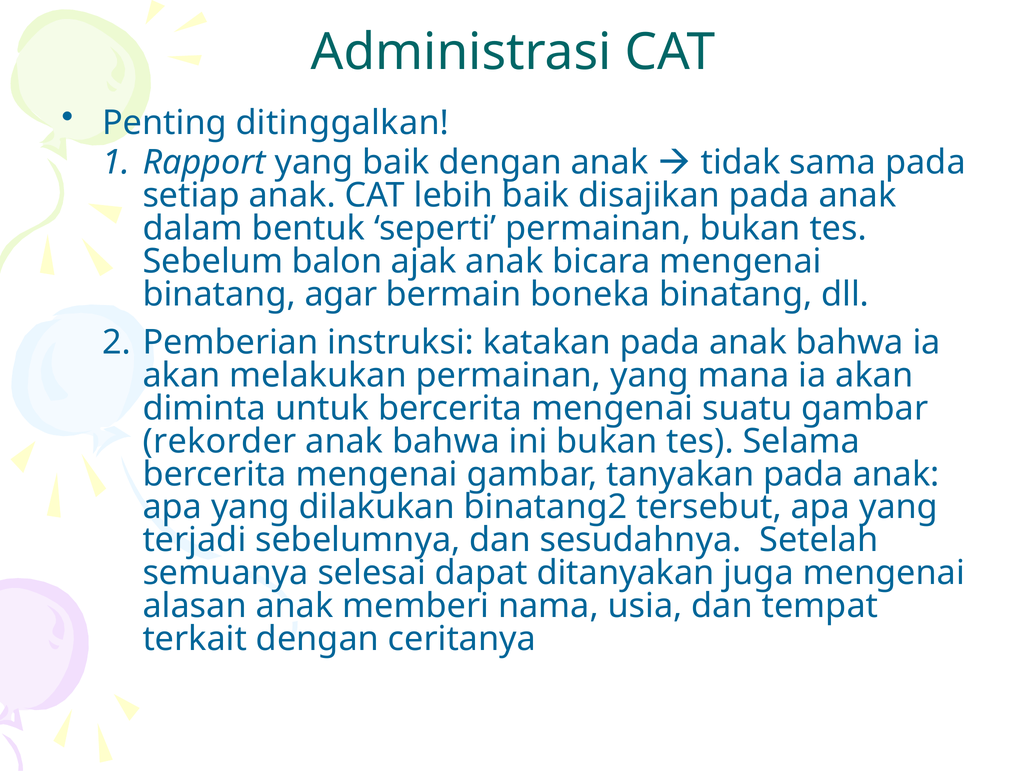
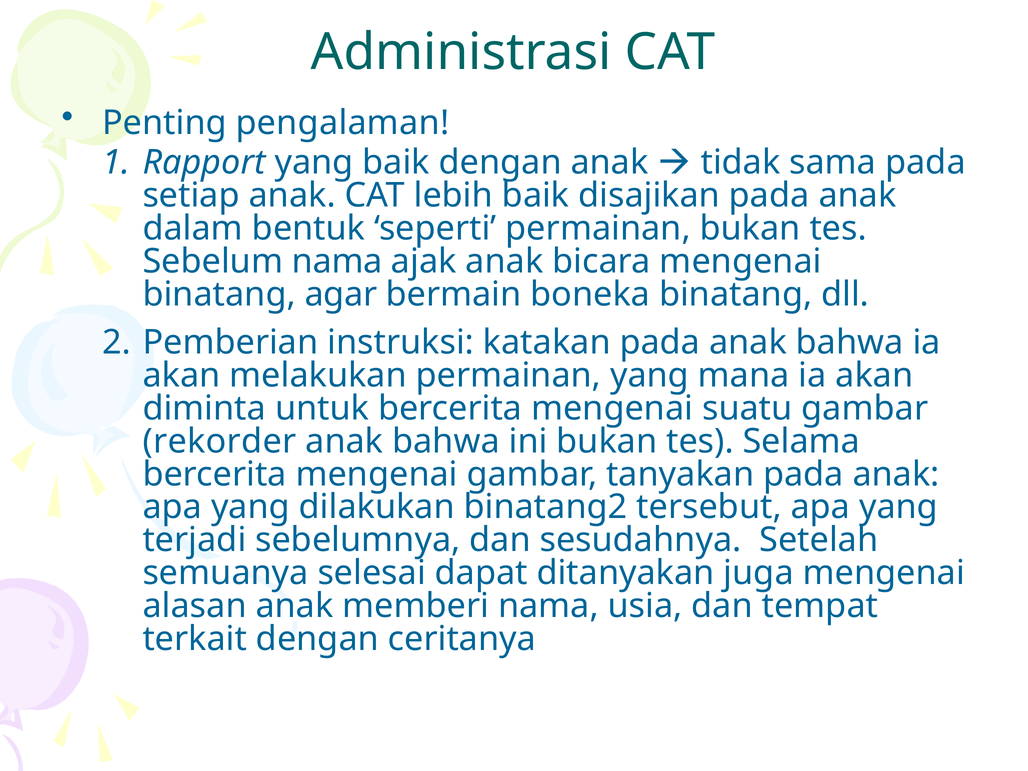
ditinggalkan: ditinggalkan -> pengalaman
Sebelum balon: balon -> nama
